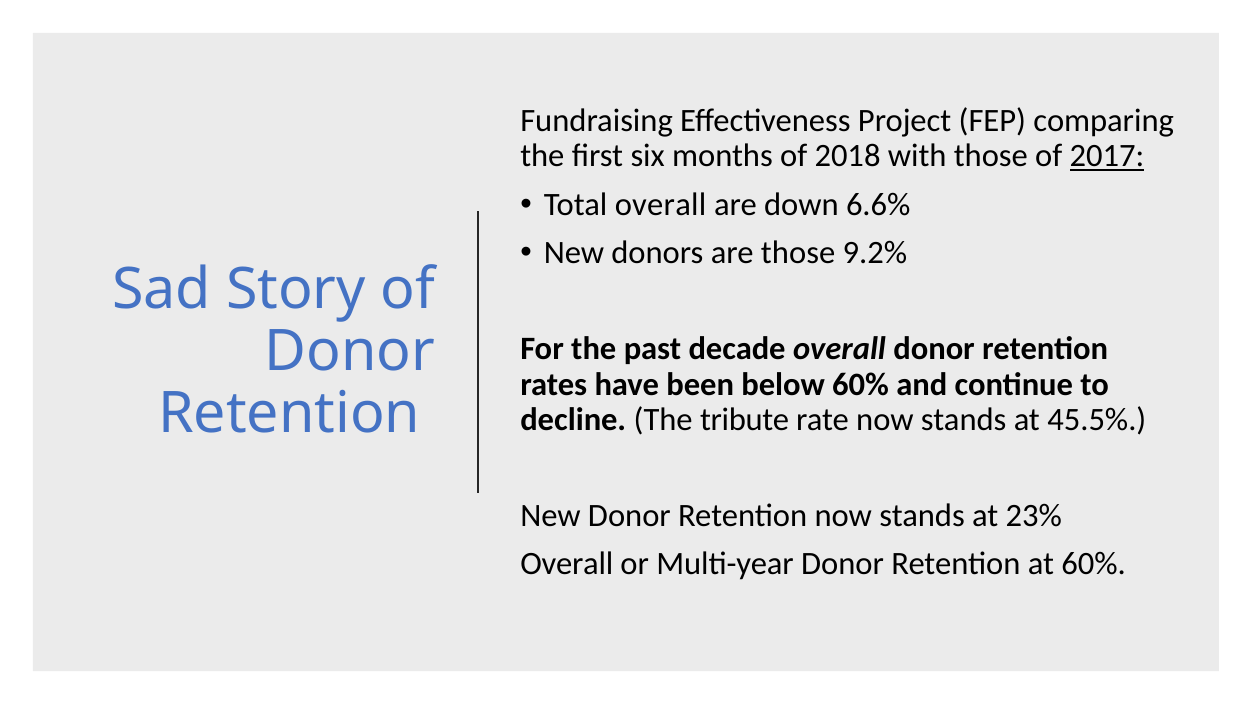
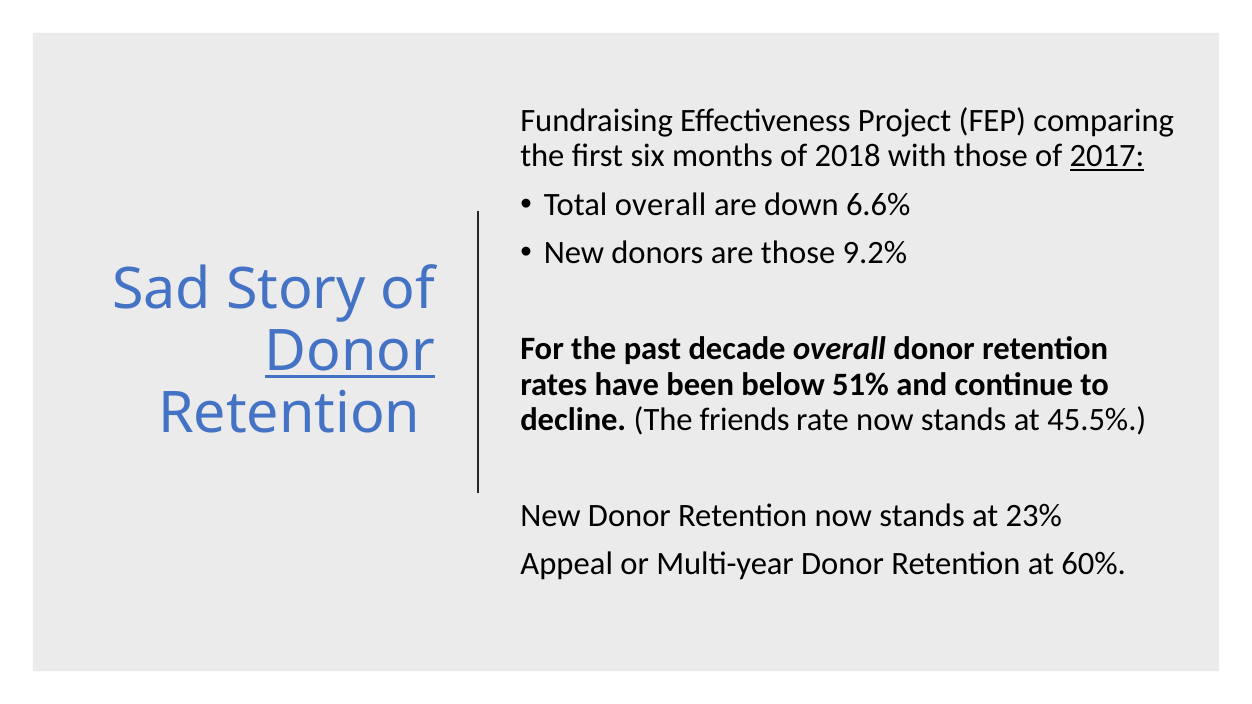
Donor at (350, 352) underline: none -> present
below 60%: 60% -> 51%
tribute: tribute -> friends
Overall at (567, 564): Overall -> Appeal
